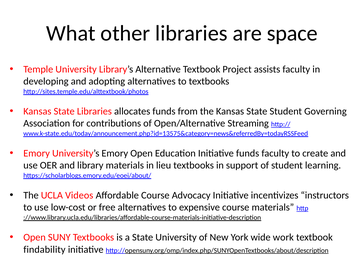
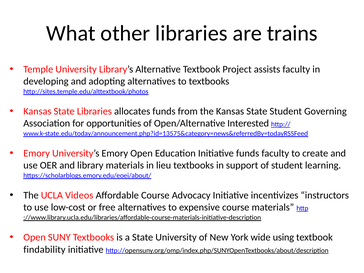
space: space -> trains
contributions: contributions -> opportunities
Streaming: Streaming -> Interested
work: work -> using
